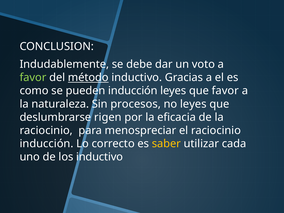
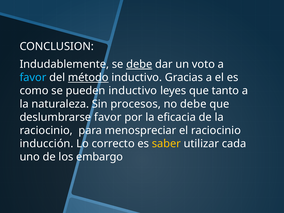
debe at (139, 64) underline: none -> present
favor at (33, 78) colour: light green -> light blue
pueden inducción: inducción -> inductivo
que favor: favor -> tanto
no leyes: leyes -> debe
deslumbrarse rigen: rigen -> favor
los inductivo: inductivo -> embargo
